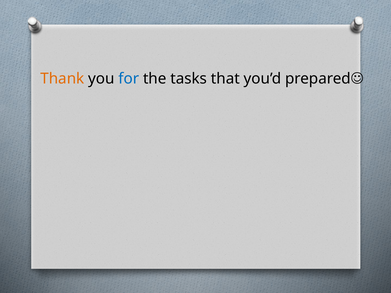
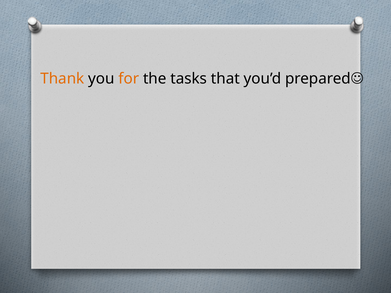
for colour: blue -> orange
